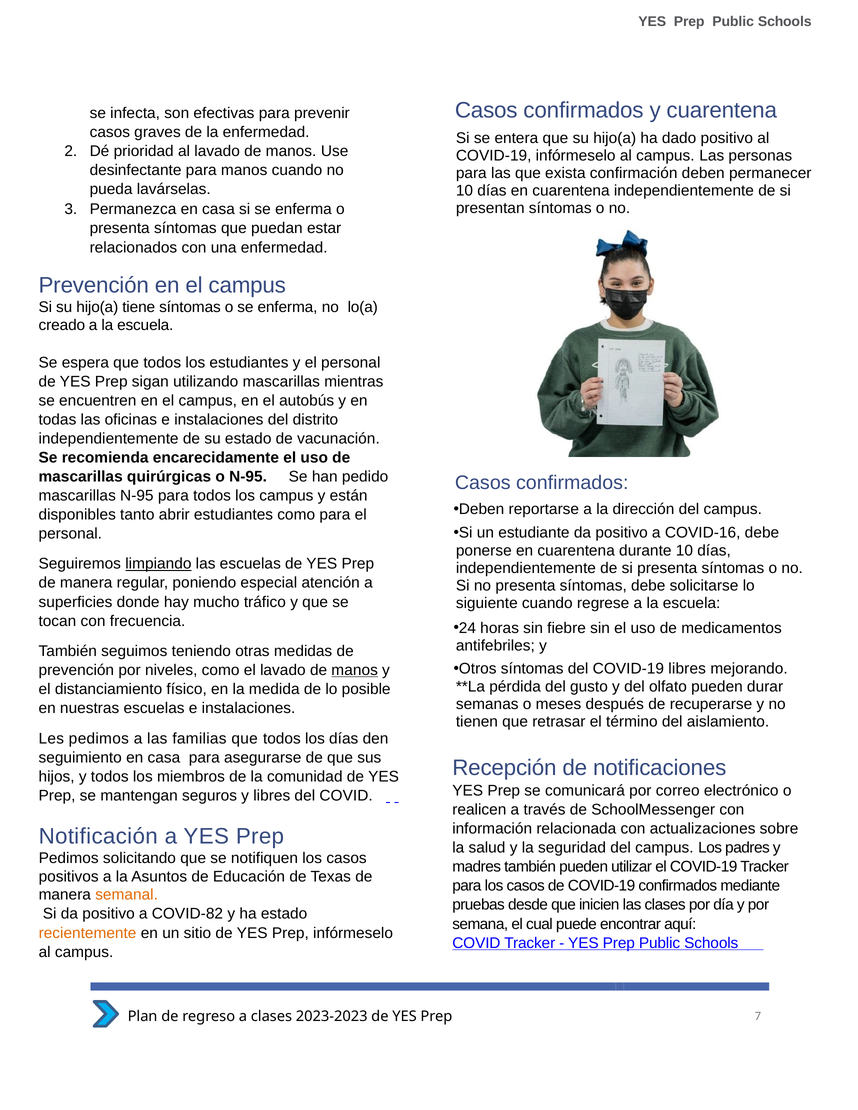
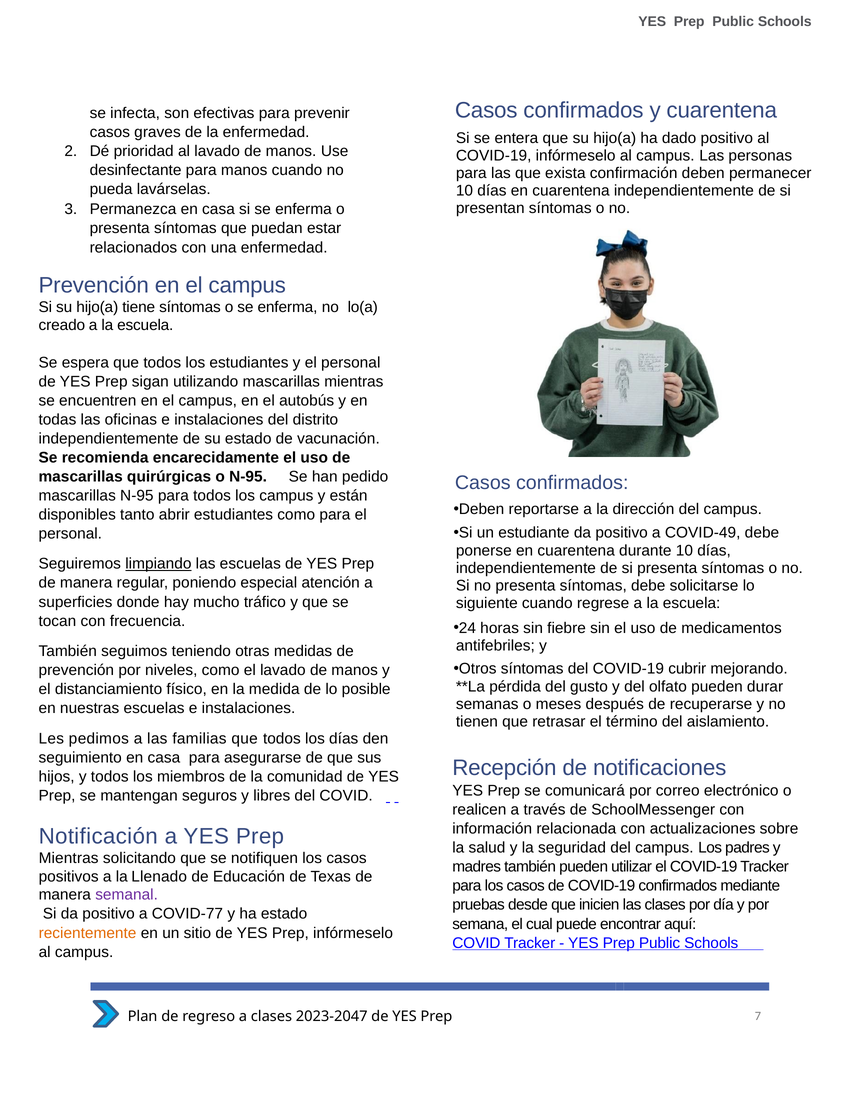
COVID-16: COVID-16 -> COVID-49
COVID-19 libres: libres -> cubrir
manos at (355, 670) underline: present -> none
Pedimos at (69, 859): Pedimos -> Mientras
Asuntos: Asuntos -> Llenado
semanal colour: orange -> purple
COVID-82: COVID-82 -> COVID-77
2023-2023: 2023-2023 -> 2023-2047
